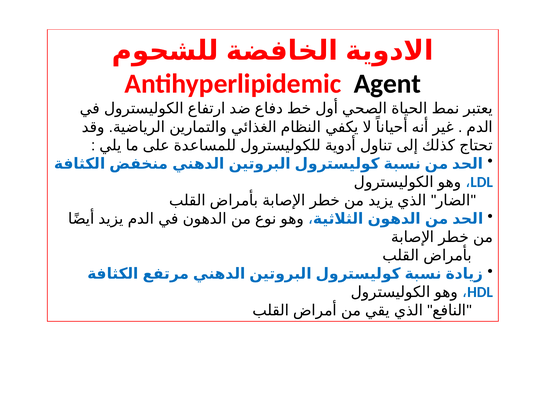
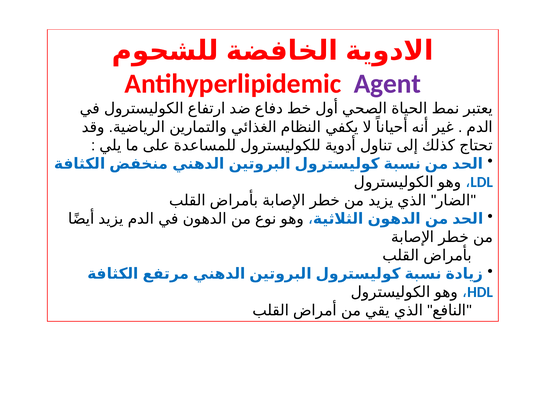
Agent colour: black -> purple
